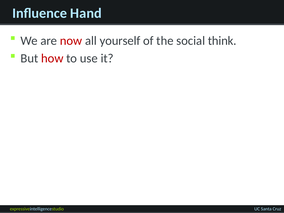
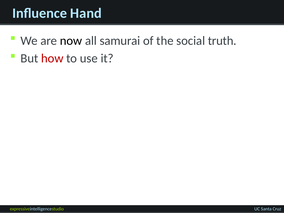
now colour: red -> black
yourself: yourself -> samurai
think: think -> truth
